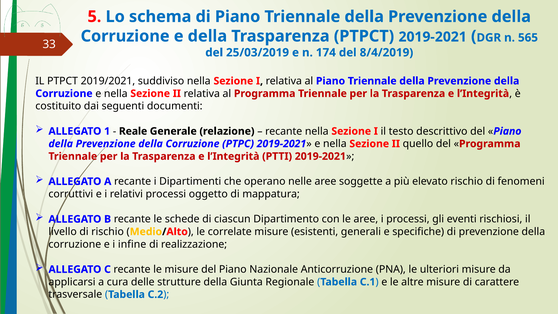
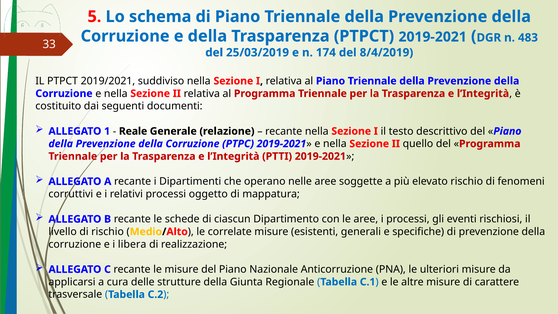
565: 565 -> 483
infine: infine -> libera
